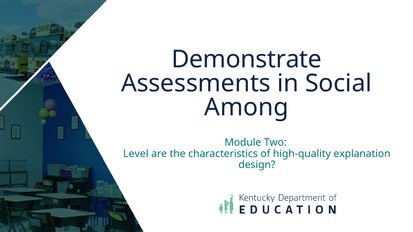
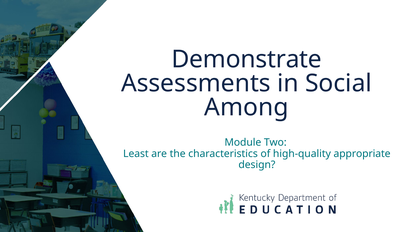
Level: Level -> Least
explanation: explanation -> appropriate
